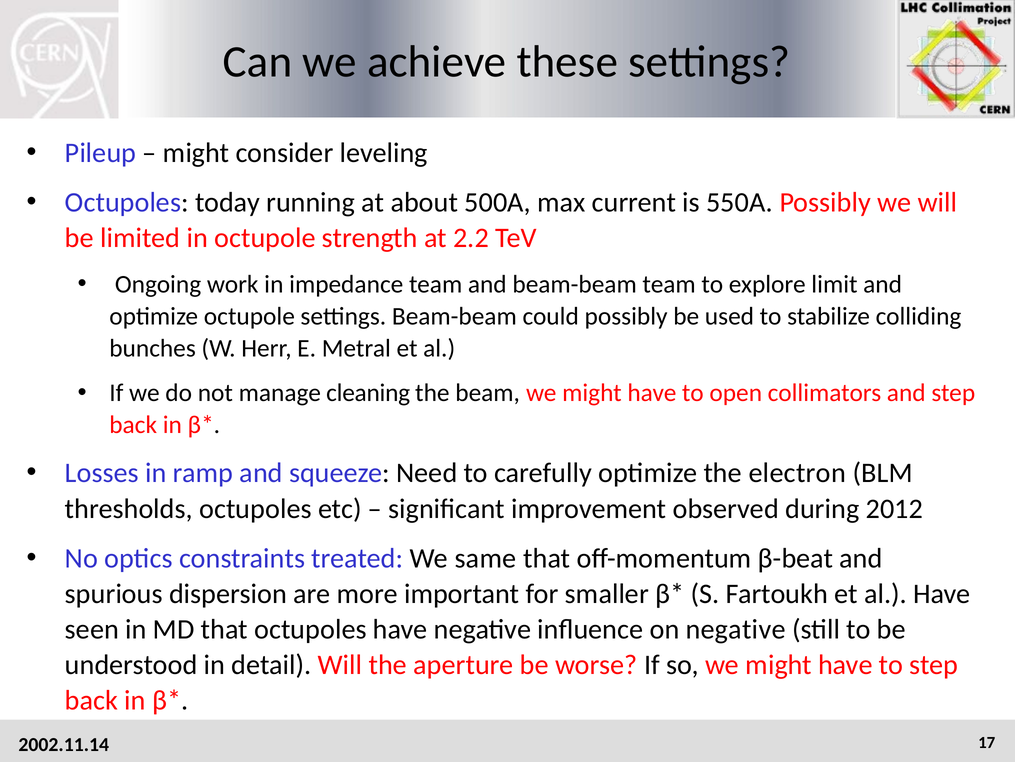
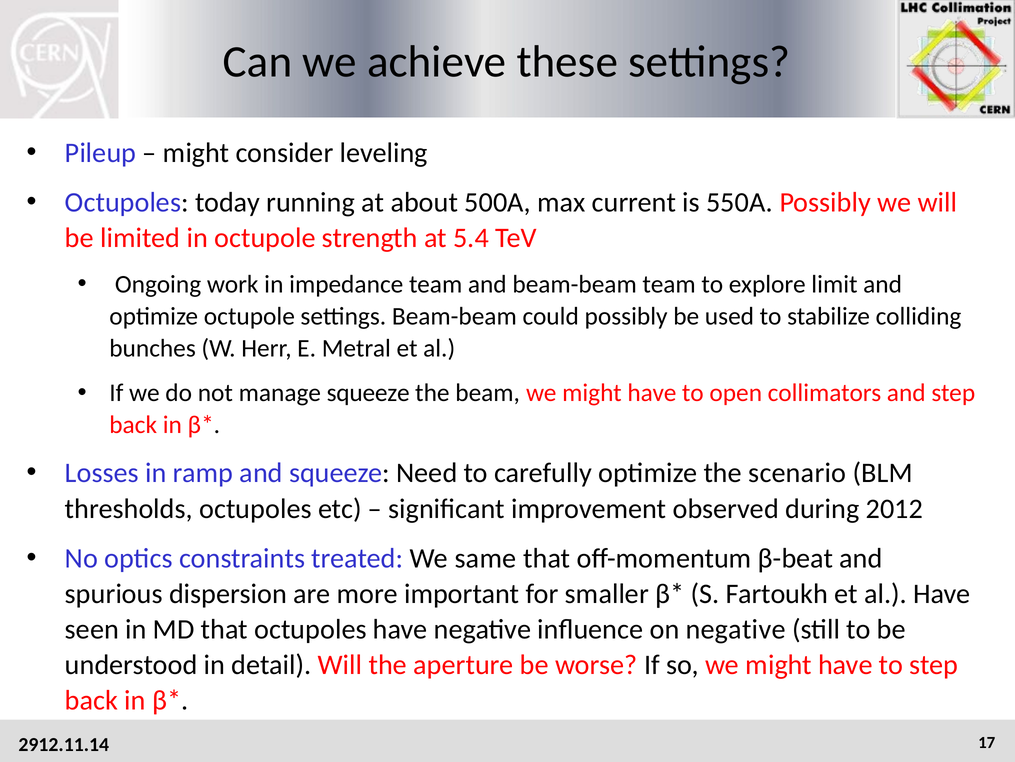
2.2: 2.2 -> 5.4
manage cleaning: cleaning -> squeeze
electron: electron -> scenario
2002.11.14: 2002.11.14 -> 2912.11.14
